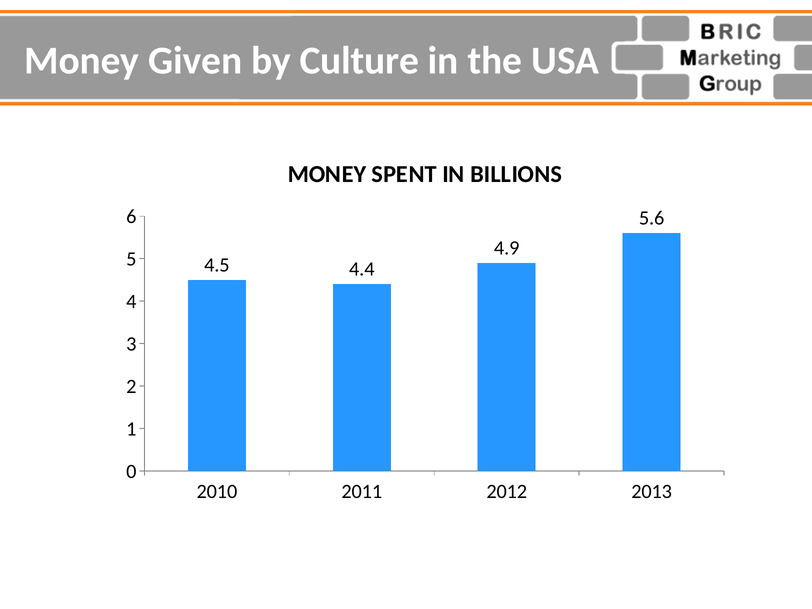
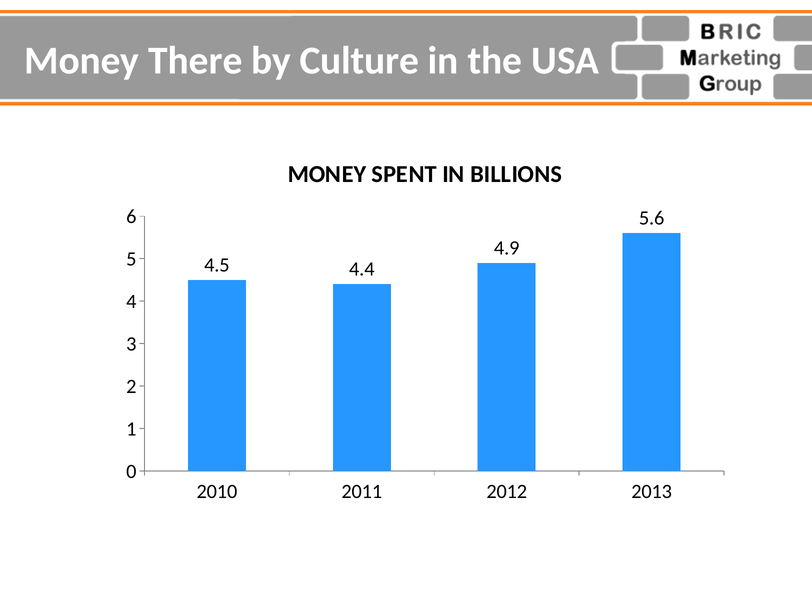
Given: Given -> There
